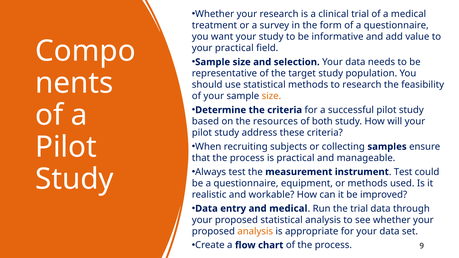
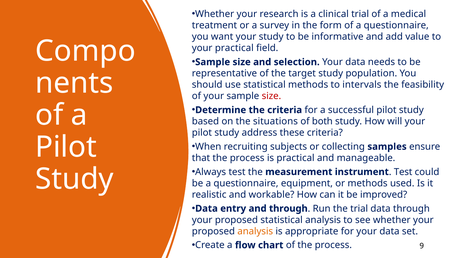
to research: research -> intervals
size at (271, 96) colour: orange -> red
resources: resources -> situations
and medical: medical -> through
